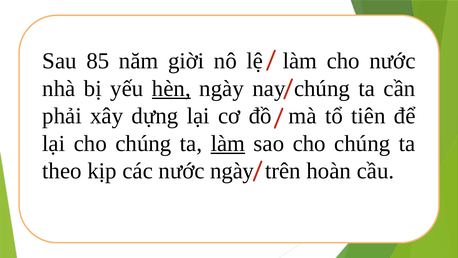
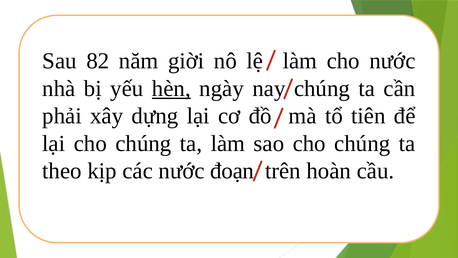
85: 85 -> 82
làm at (228, 143) underline: present -> none
nước ngày: ngày -> đoạn
